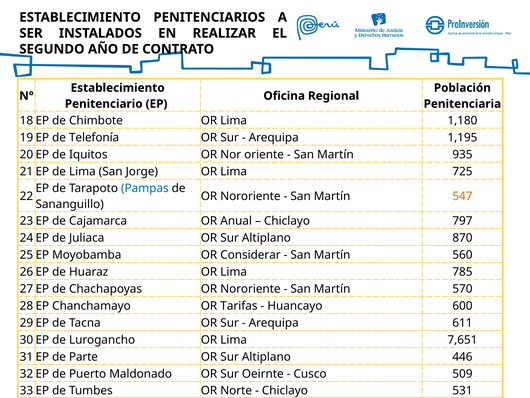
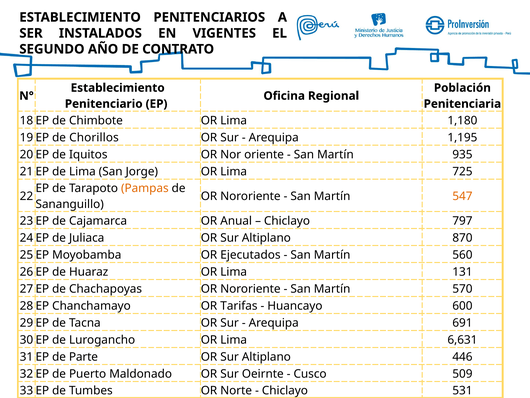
REALIZAR: REALIZAR -> VIGENTES
Telefonía: Telefonía -> Chorillos
Pampas colour: blue -> orange
Considerar: Considerar -> Ejecutados
785: 785 -> 131
611: 611 -> 691
7,651: 7,651 -> 6,631
